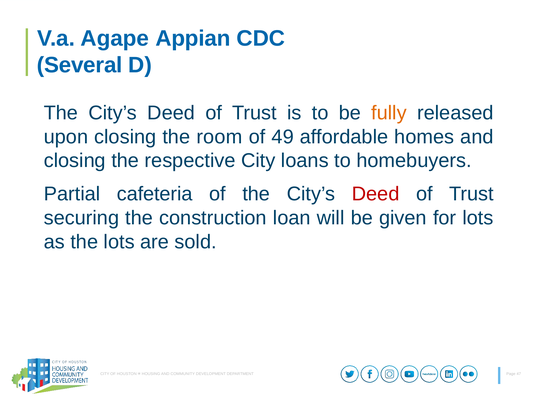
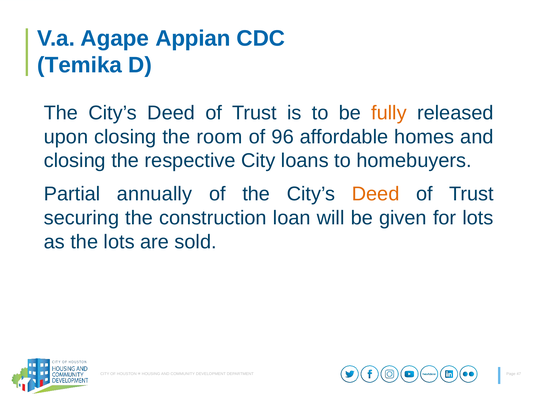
Several: Several -> Temika
49: 49 -> 96
cafeteria: cafeteria -> annually
Deed at (376, 194) colour: red -> orange
